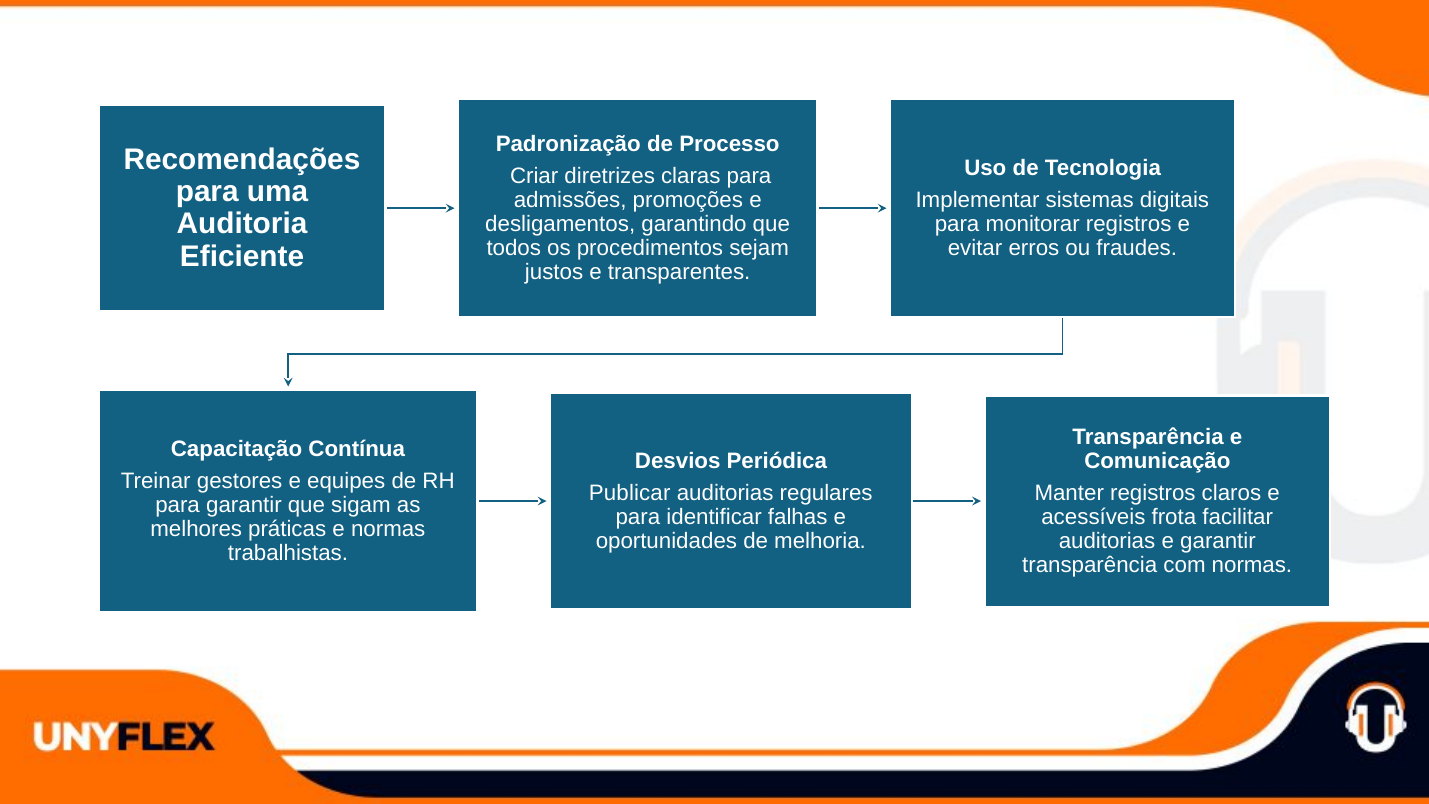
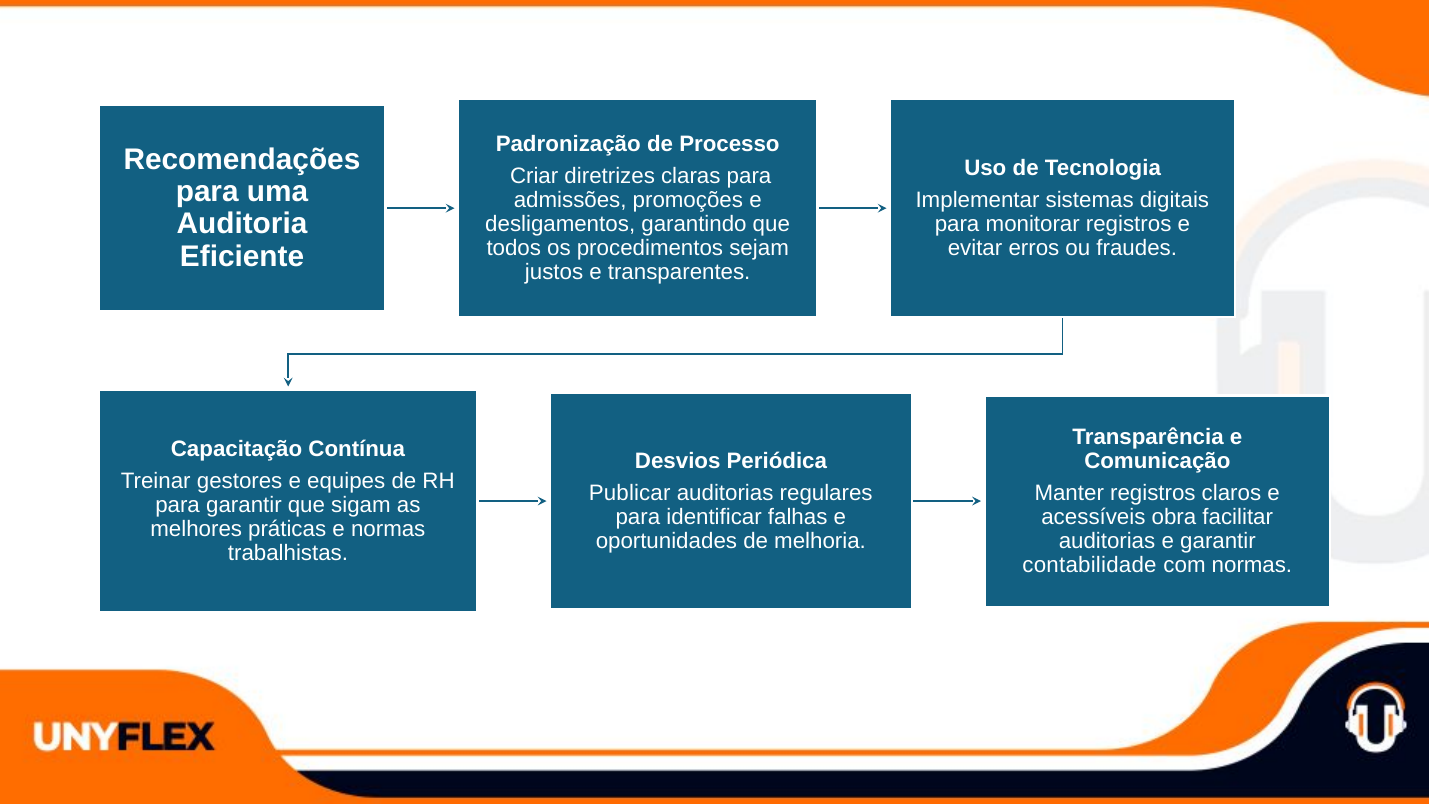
frota: frota -> obra
transparência at (1090, 565): transparência -> contabilidade
